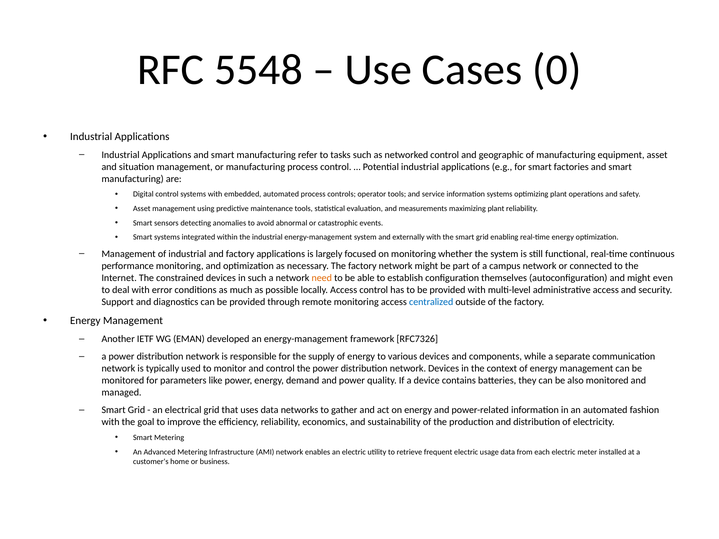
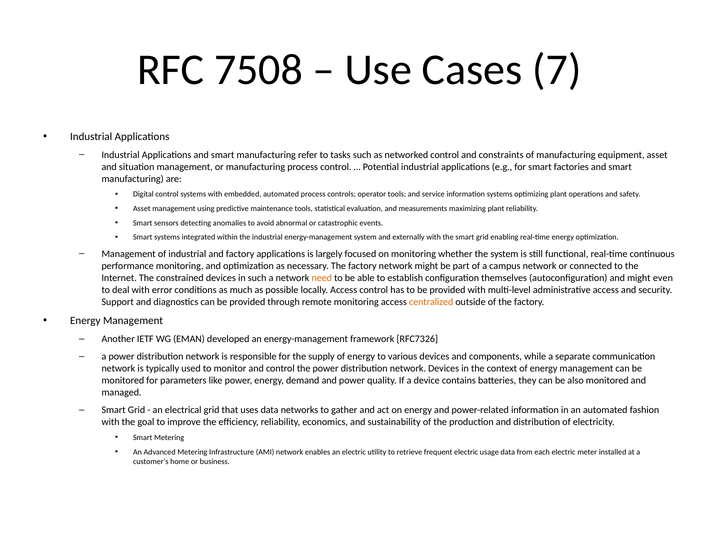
5548: 5548 -> 7508
0: 0 -> 7
geographic: geographic -> constraints
centralized colour: blue -> orange
